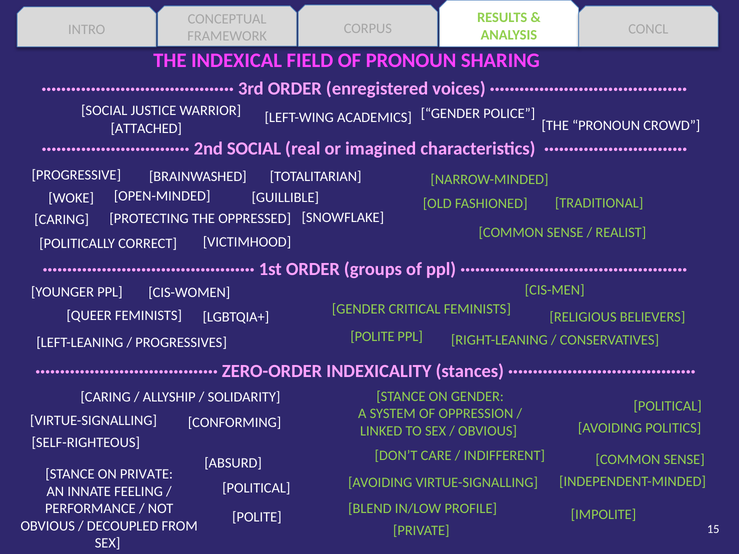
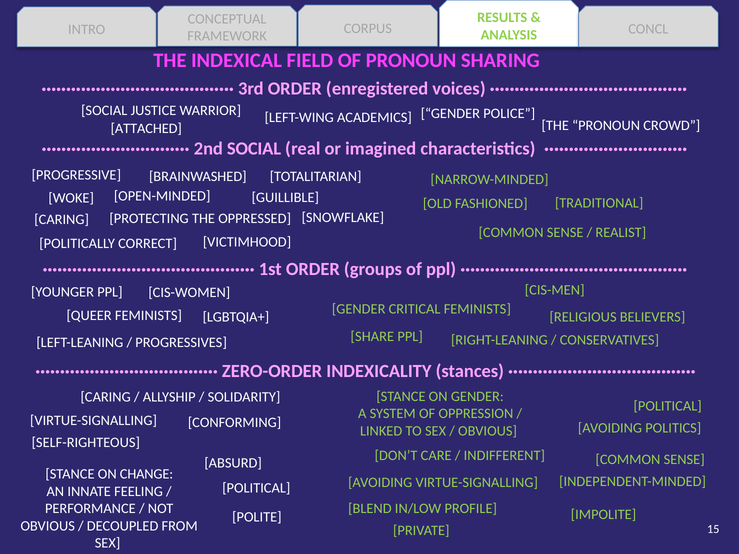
POLITE at (372, 337): POLITE -> SHARE
ON PRIVATE: PRIVATE -> CHANGE
